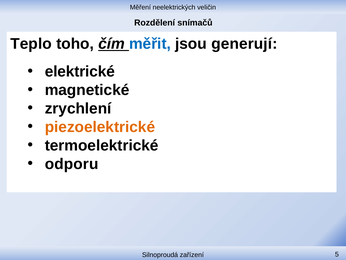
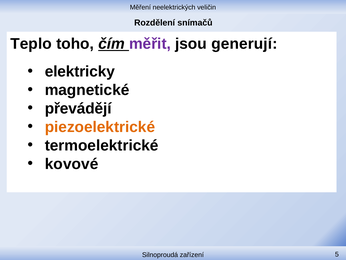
měřit colour: blue -> purple
elektrické: elektrické -> elektricky
zrychlení: zrychlení -> převádějí
odporu: odporu -> kovové
